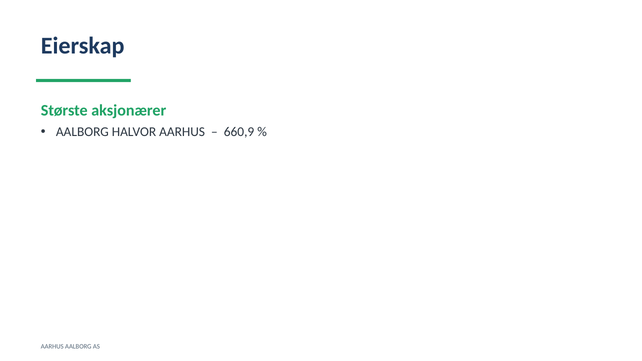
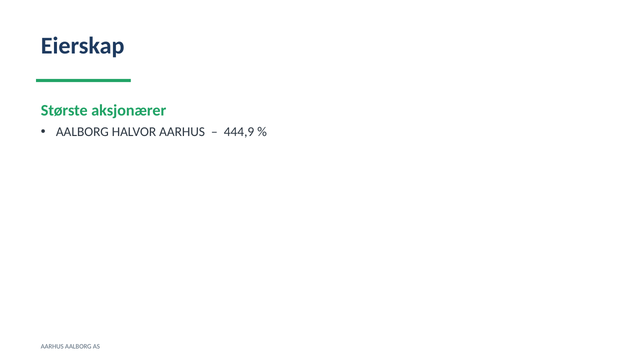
660,9: 660,9 -> 444,9
